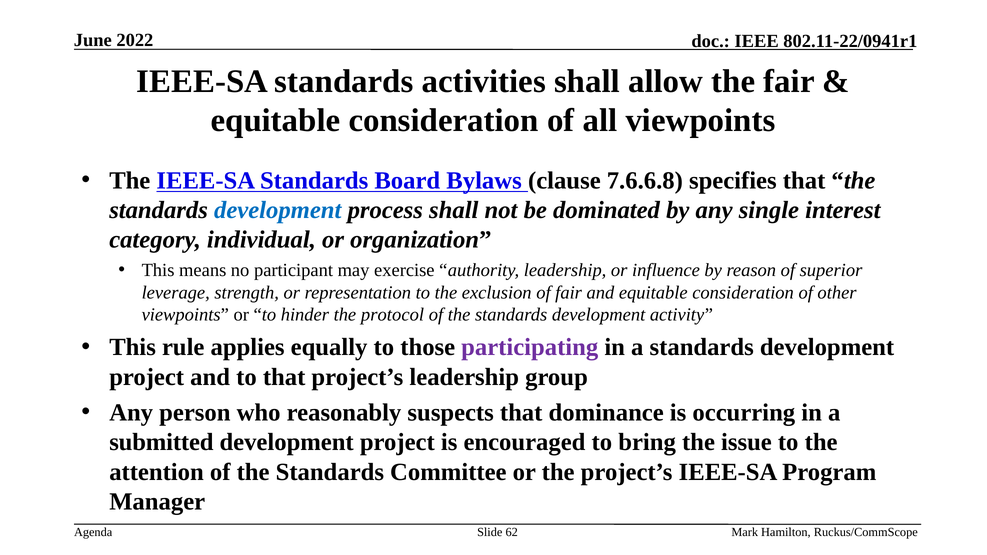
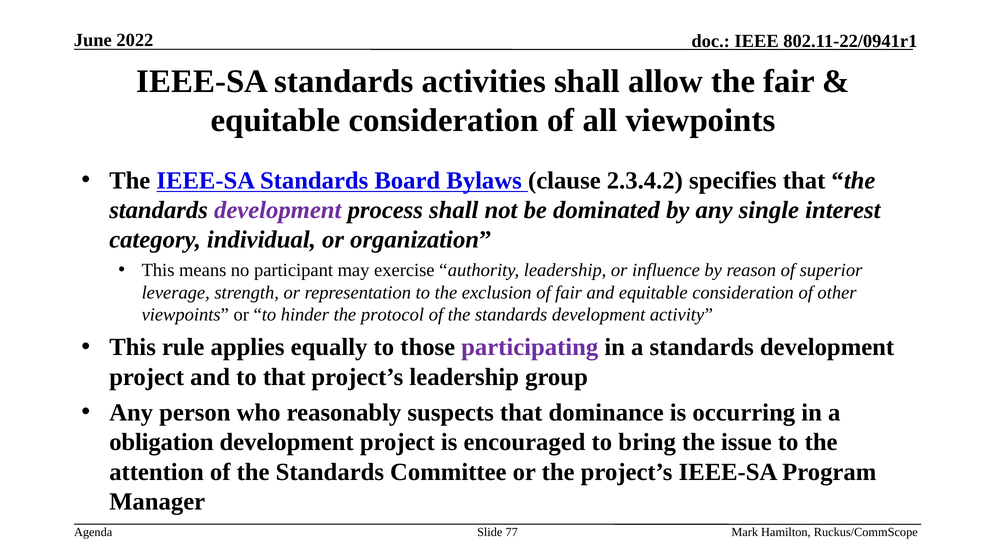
7.6.6.8: 7.6.6.8 -> 2.3.4.2
development at (278, 210) colour: blue -> purple
submitted: submitted -> obligation
62: 62 -> 77
